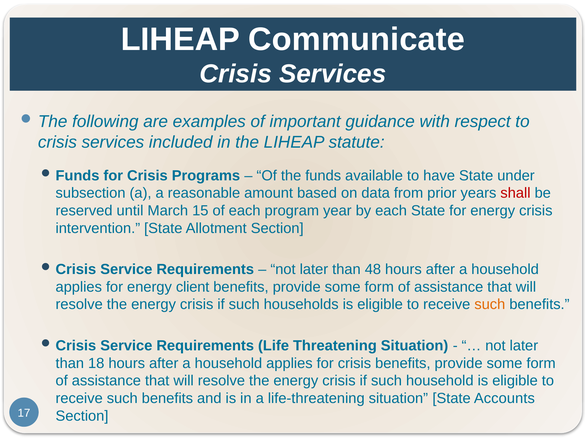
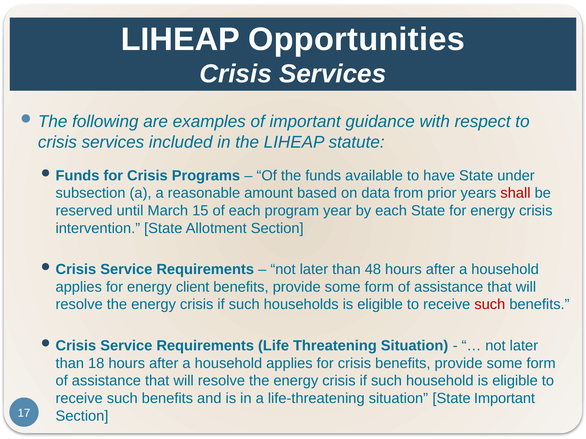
Communicate: Communicate -> Opportunities
such at (490, 305) colour: orange -> red
State Accounts: Accounts -> Important
